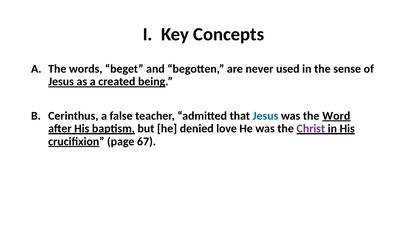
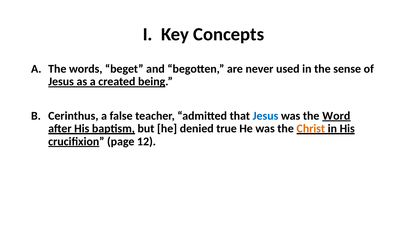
love: love -> true
Christ colour: purple -> orange
67: 67 -> 12
